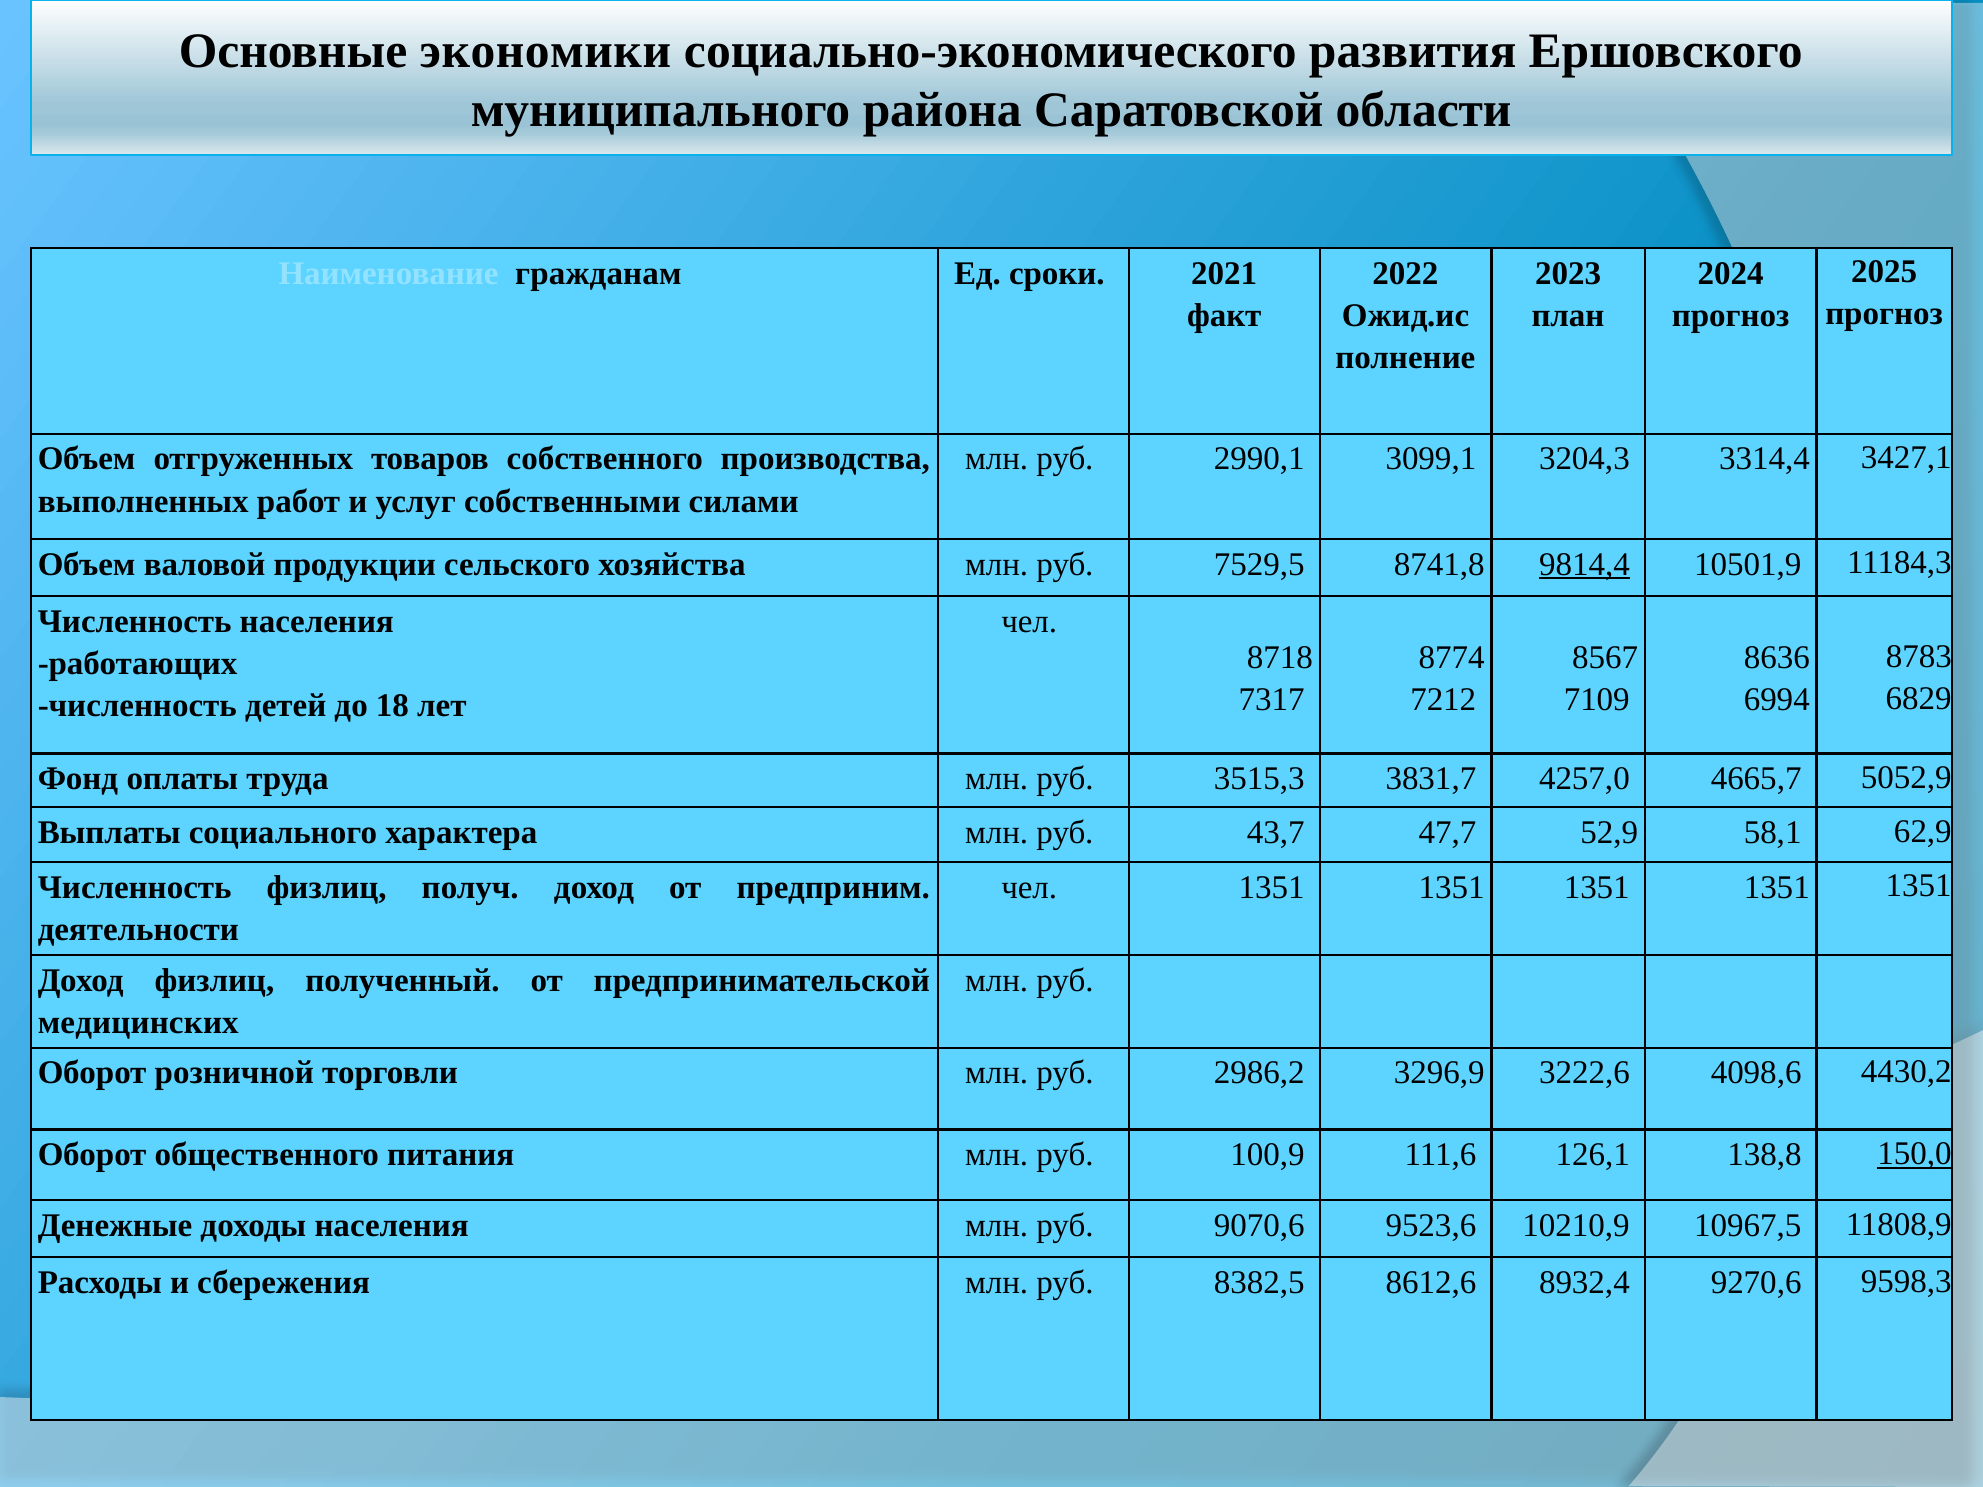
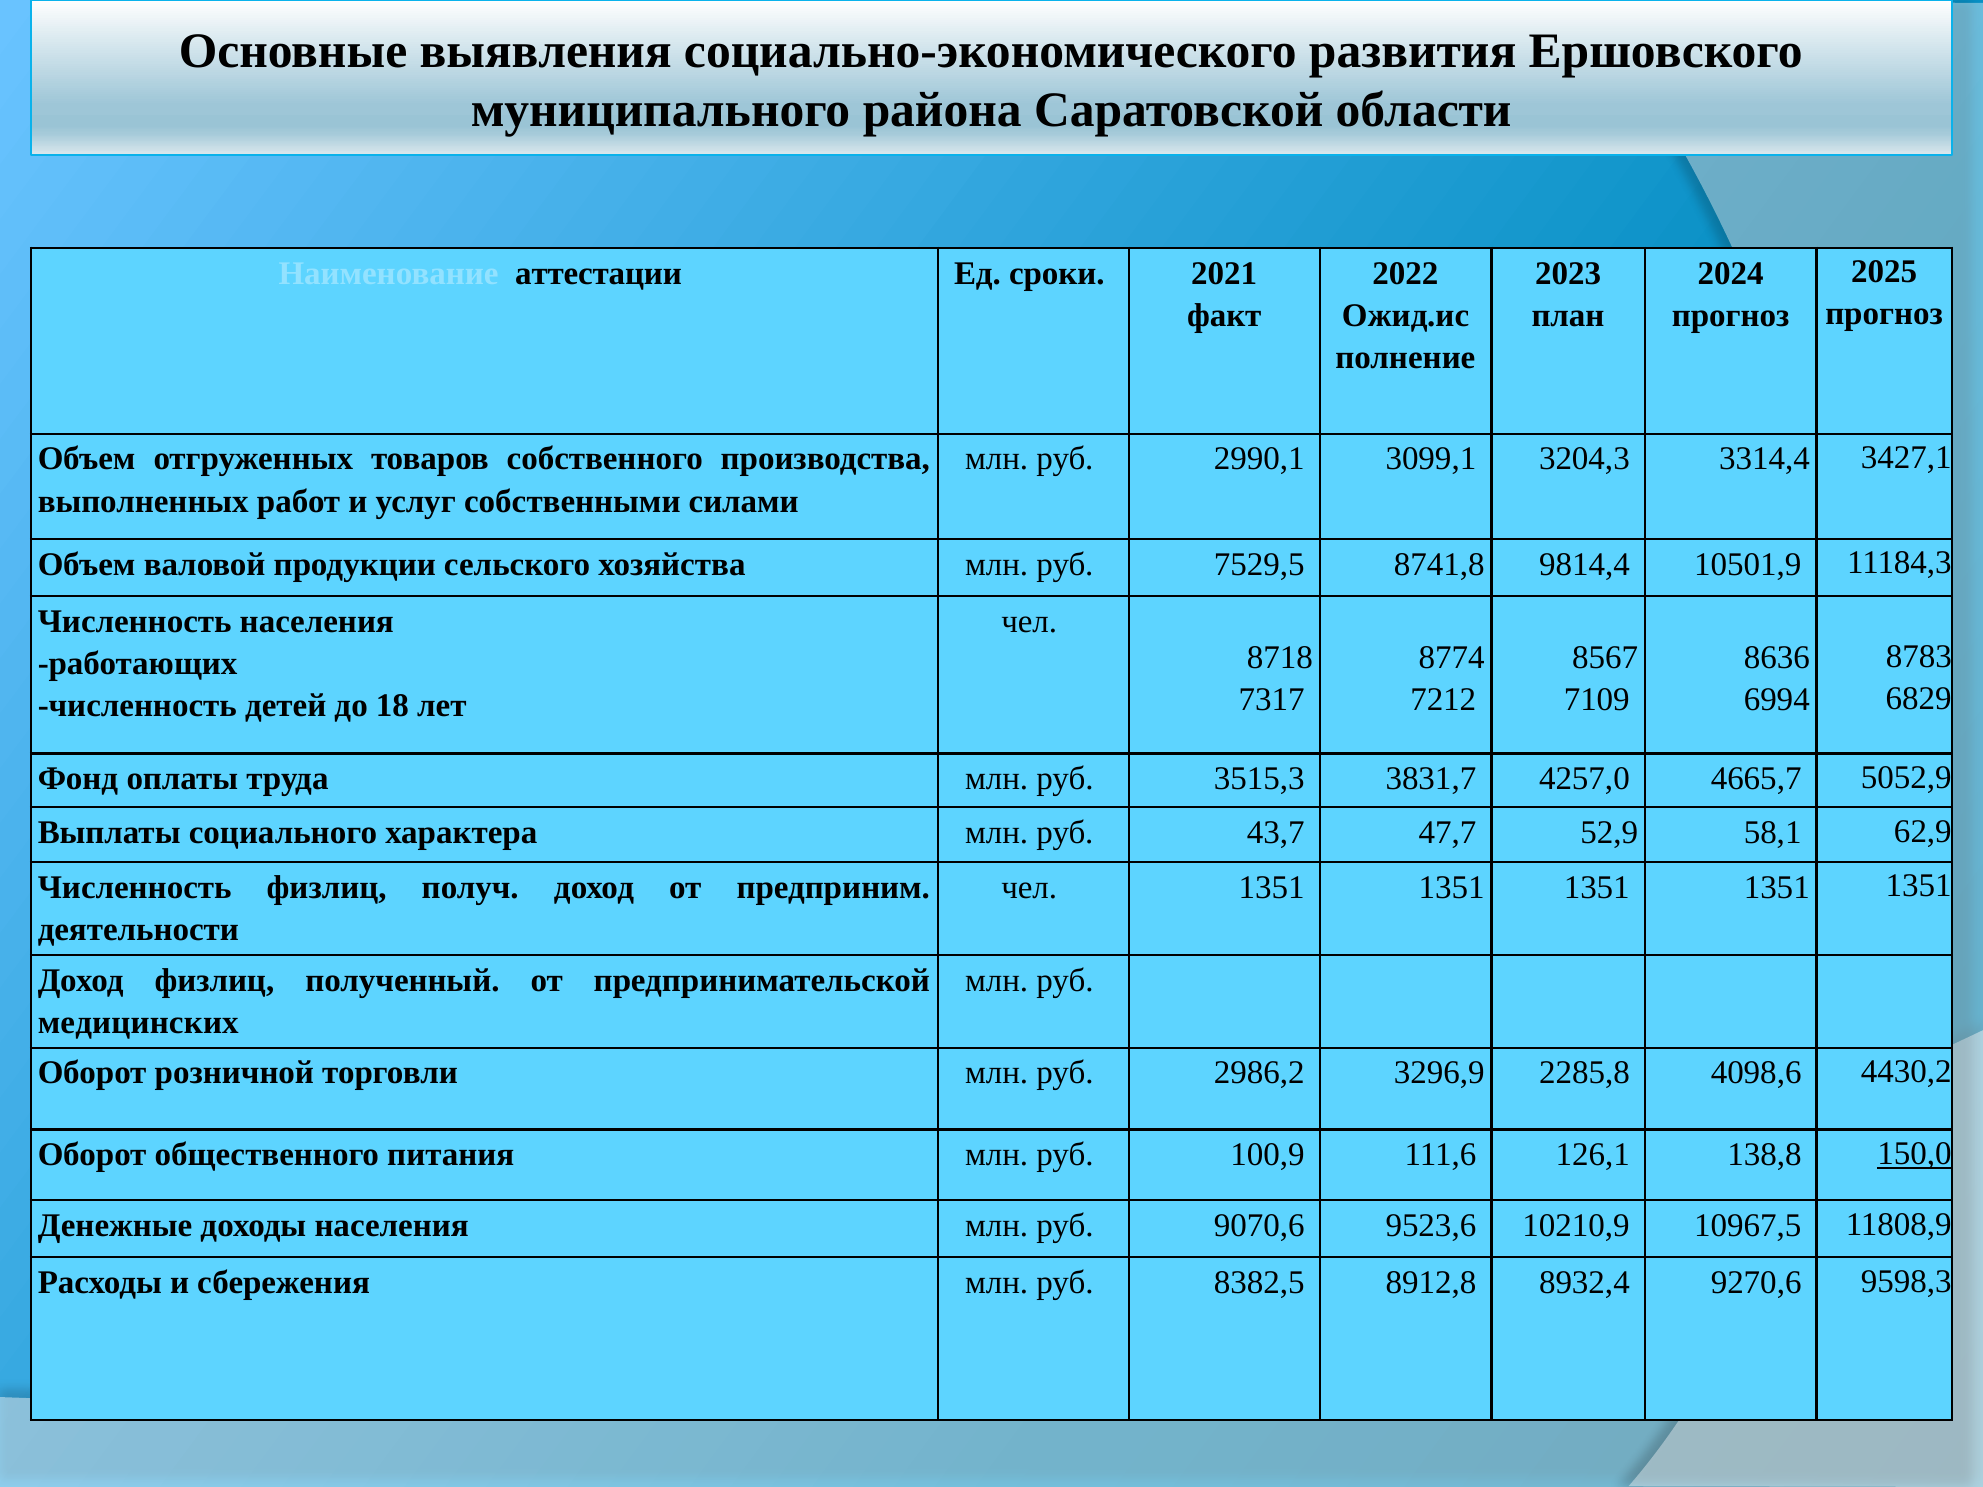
экономики: экономики -> выявления
гражданам: гражданам -> аттестации
9814,4 underline: present -> none
3222,6: 3222,6 -> 2285,8
8612,6: 8612,6 -> 8912,8
